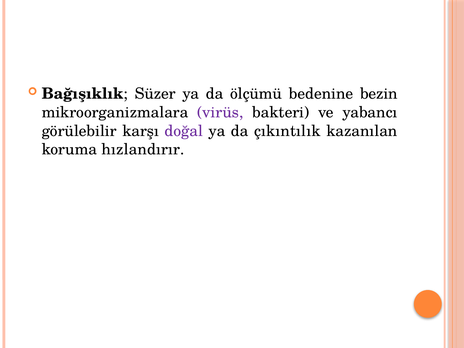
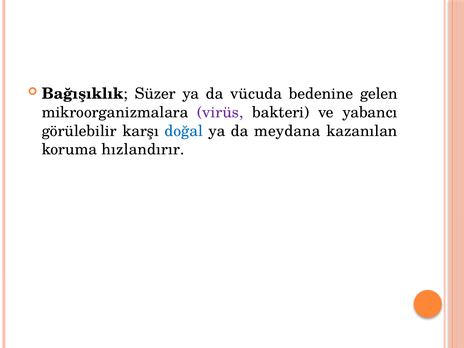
ölçümü: ölçümü -> vücuda
bezin: bezin -> gelen
doğal colour: purple -> blue
çıkıntılık: çıkıntılık -> meydana
